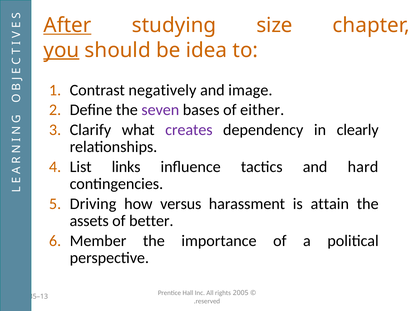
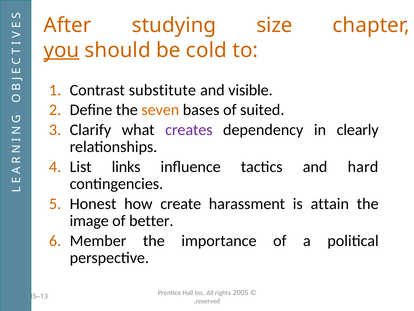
After underline: present -> none
idea: idea -> cold
negatively: negatively -> substitute
image: image -> visible
seven colour: purple -> orange
either: either -> suited
Driving: Driving -> Honest
versus: versus -> create
assets: assets -> image
